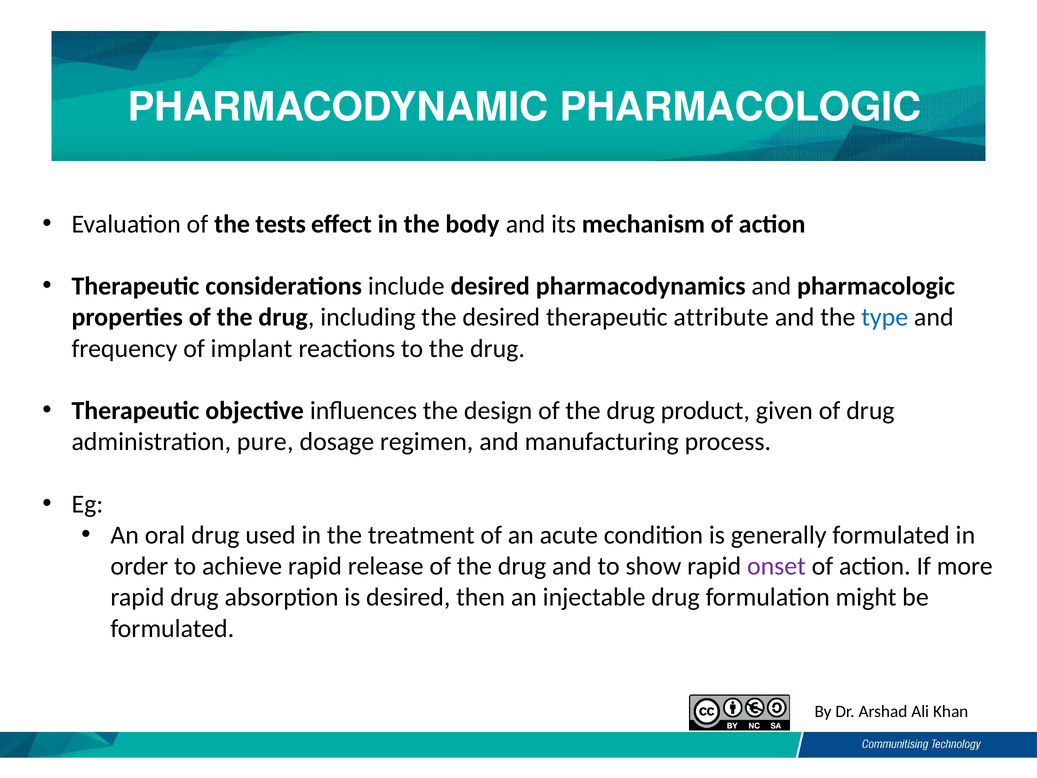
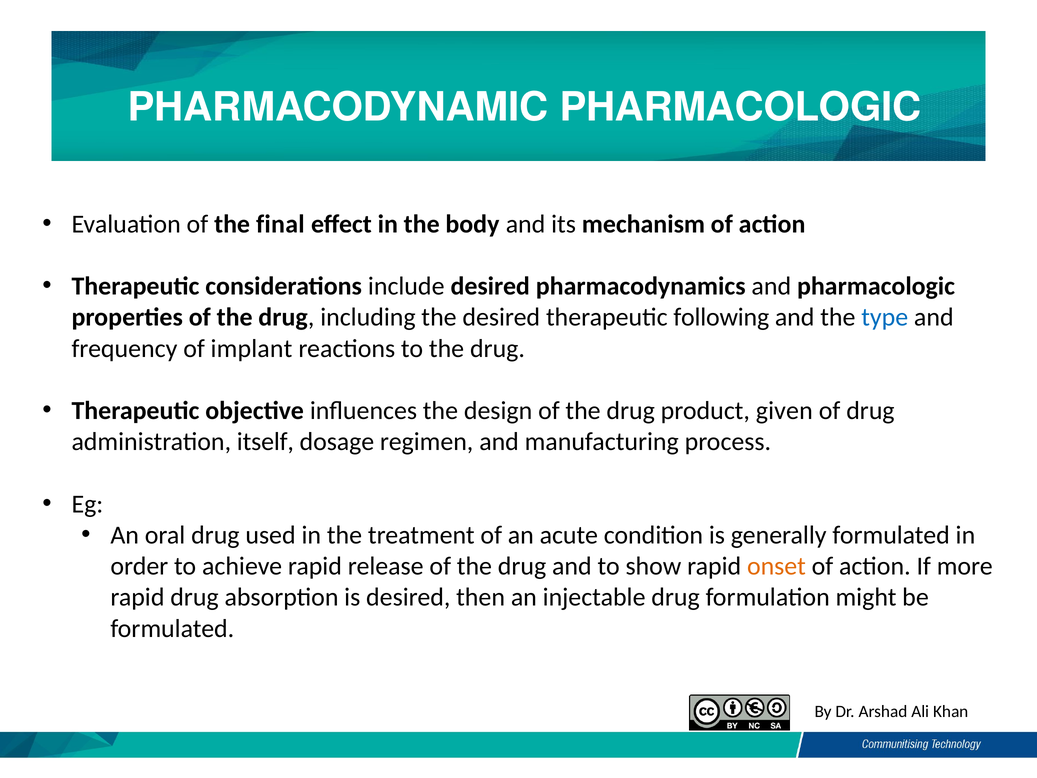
tests: tests -> final
attribute: attribute -> following
pure: pure -> itself
onset colour: purple -> orange
